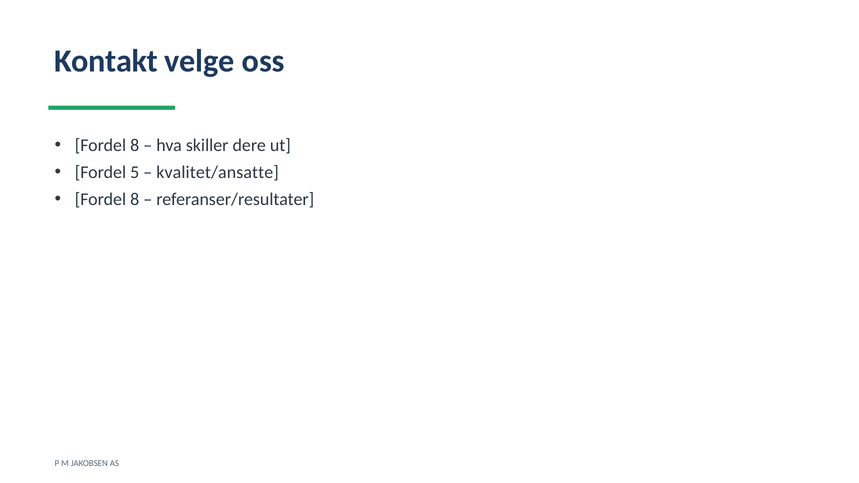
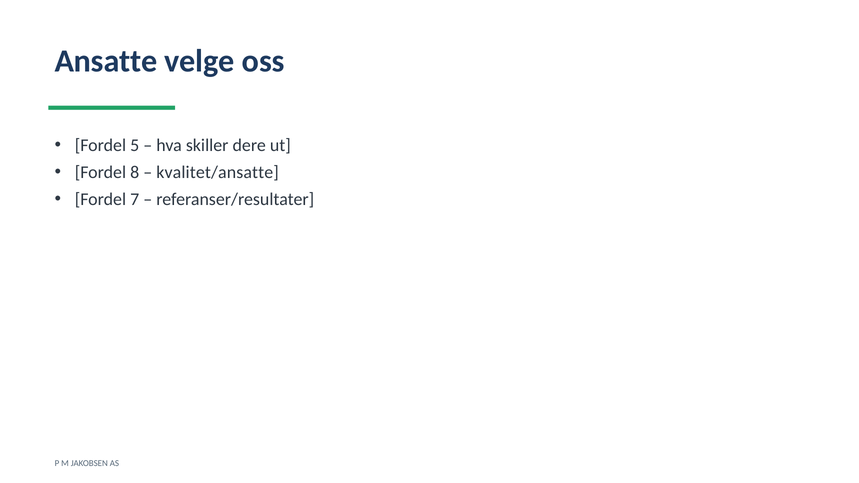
Kontakt: Kontakt -> Ansatte
8 at (135, 145): 8 -> 5
5: 5 -> 8
8 at (135, 199): 8 -> 7
